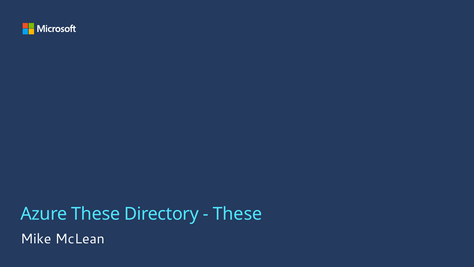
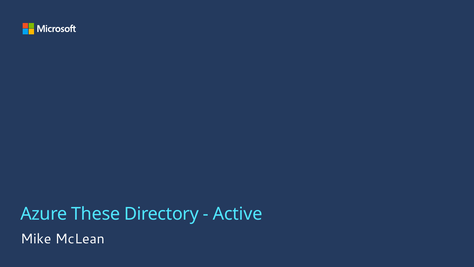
These at (238, 214): These -> Active
